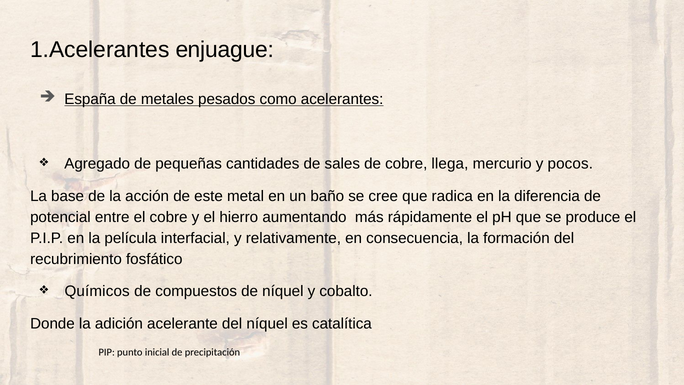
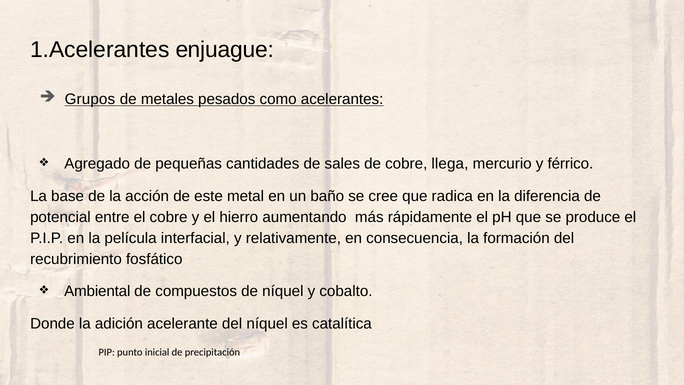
España: España -> Grupos
pocos: pocos -> férrico
Químicos: Químicos -> Ambiental
